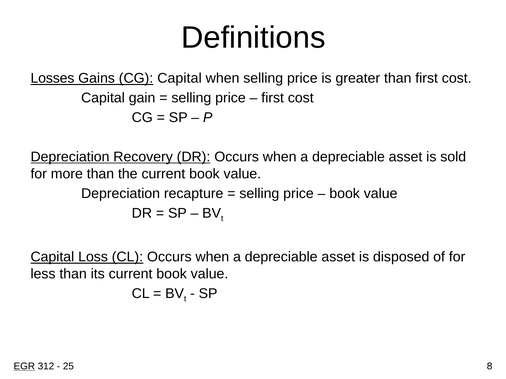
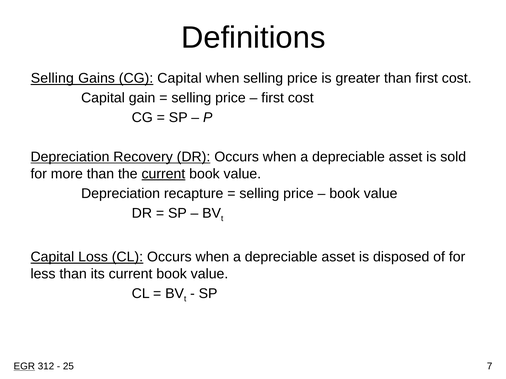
Losses at (52, 78): Losses -> Selling
current at (163, 174) underline: none -> present
8: 8 -> 7
